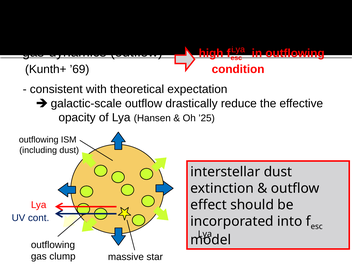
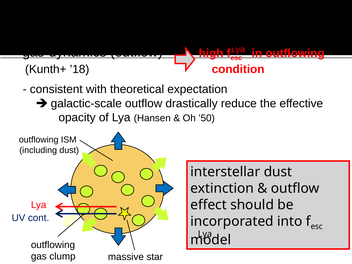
’69: ’69 -> ’18
’25: ’25 -> ’50
